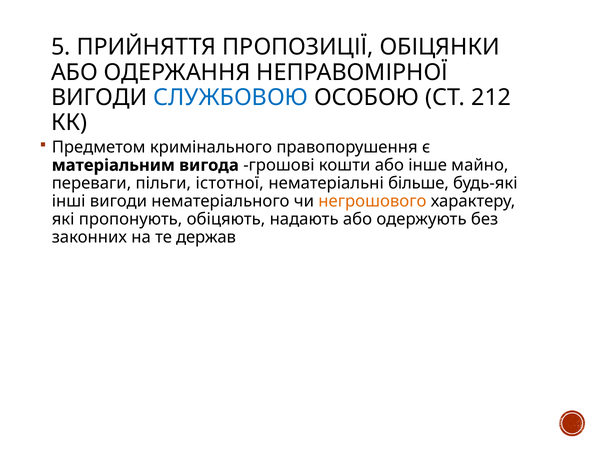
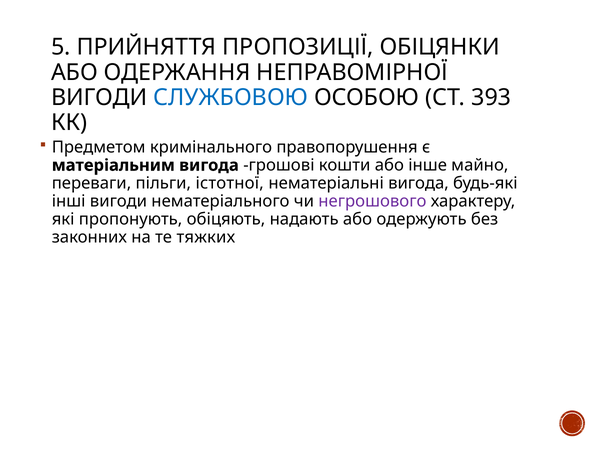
212: 212 -> 393
нематеріальні більше: більше -> вигода
негрошового colour: orange -> purple
держав: держав -> тяжких
